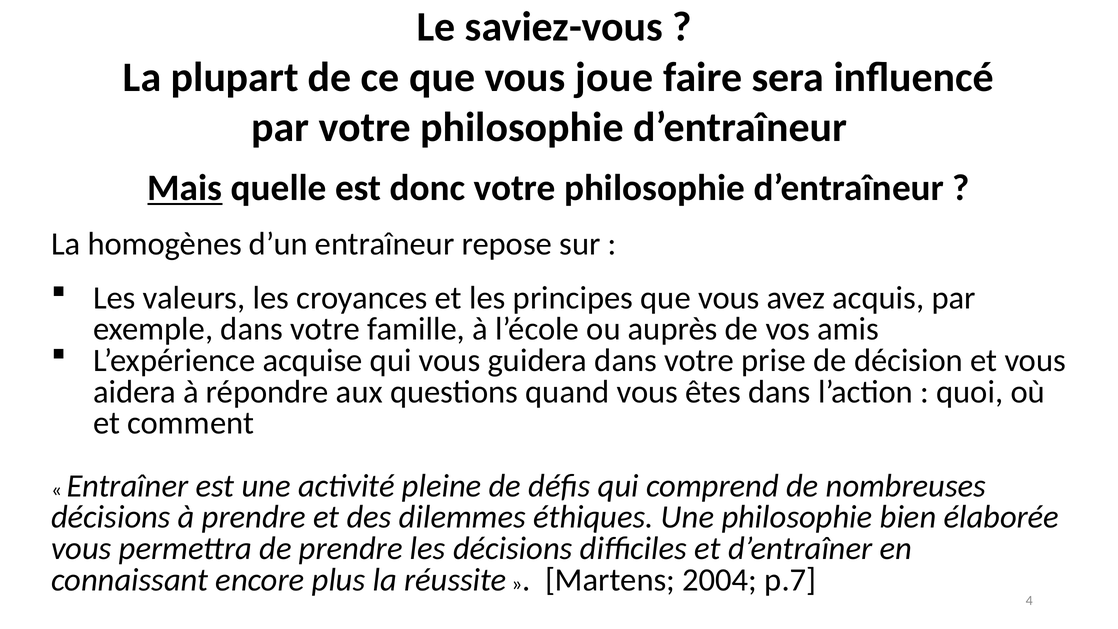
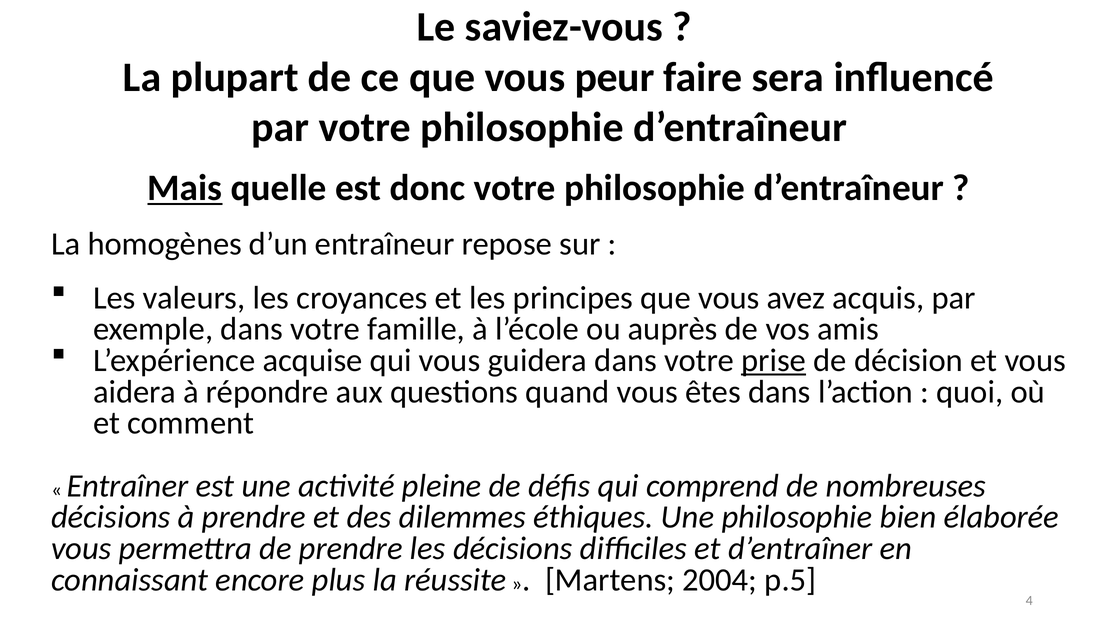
joue: joue -> peur
prise underline: none -> present
p.7: p.7 -> p.5
